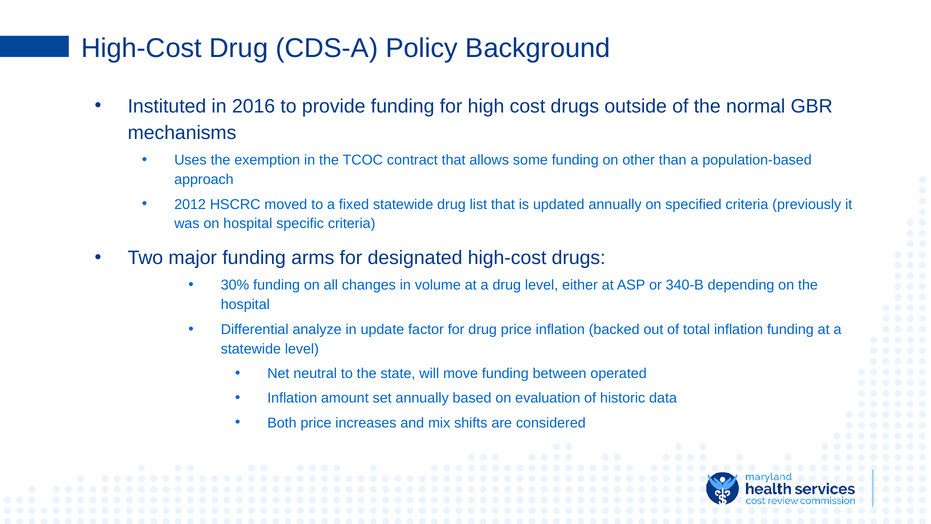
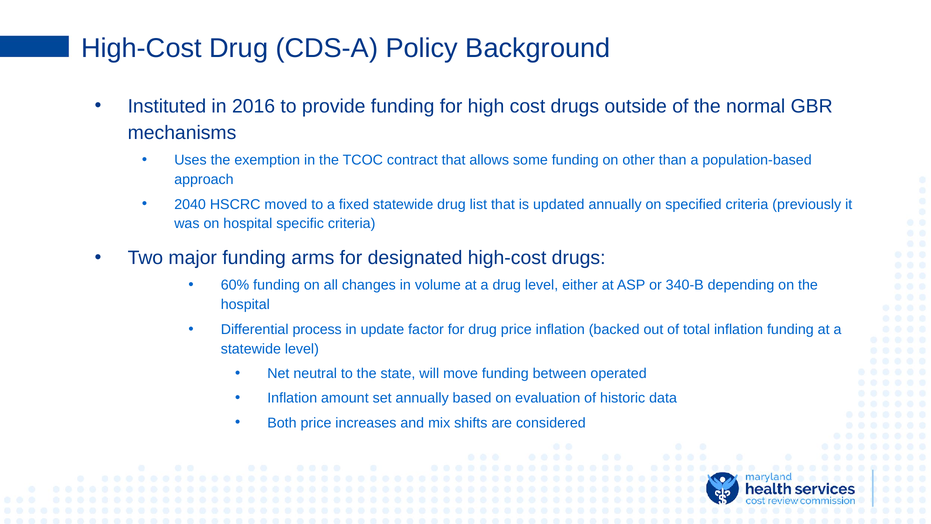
2012: 2012 -> 2040
30%: 30% -> 60%
analyze: analyze -> process
